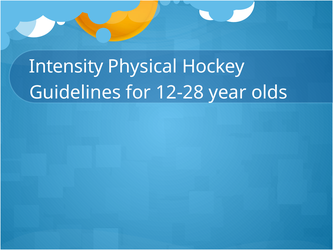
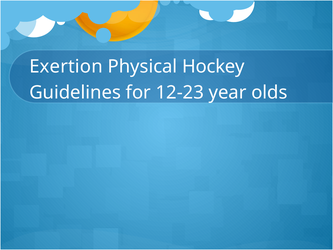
Intensity: Intensity -> Exertion
12-28: 12-28 -> 12-23
